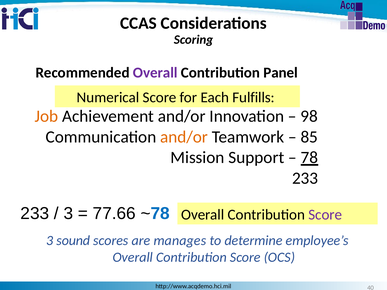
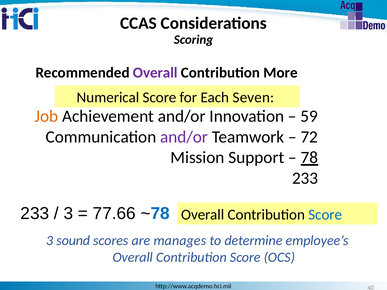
Panel: Panel -> More
Fulfills: Fulfills -> Seven
98: 98 -> 59
and/or at (184, 137) colour: orange -> purple
85: 85 -> 72
Score at (325, 215) colour: purple -> blue
